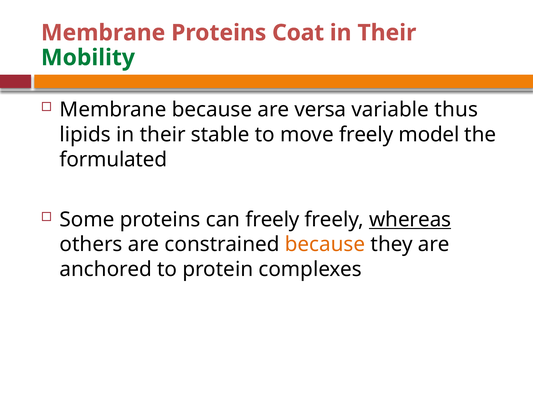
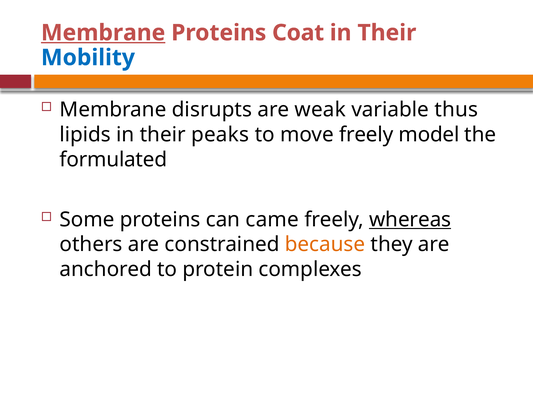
Membrane at (103, 33) underline: none -> present
Mobility colour: green -> blue
Membrane because: because -> disrupts
versa: versa -> weak
stable: stable -> peaks
can freely: freely -> came
